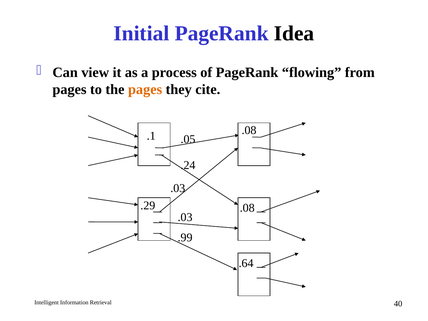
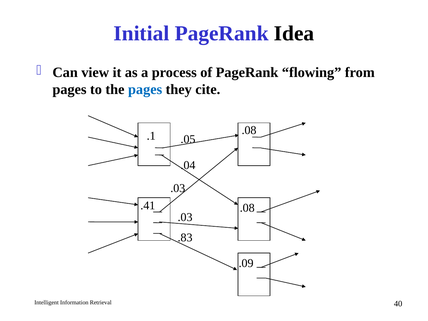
pages at (145, 89) colour: orange -> blue
.24: .24 -> .04
.29: .29 -> .41
.99: .99 -> .83
.64: .64 -> .09
